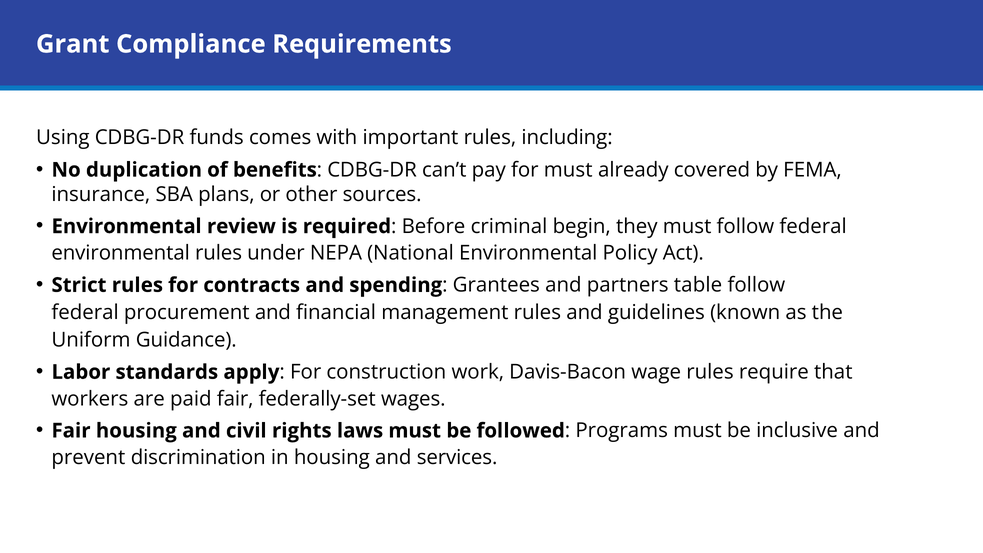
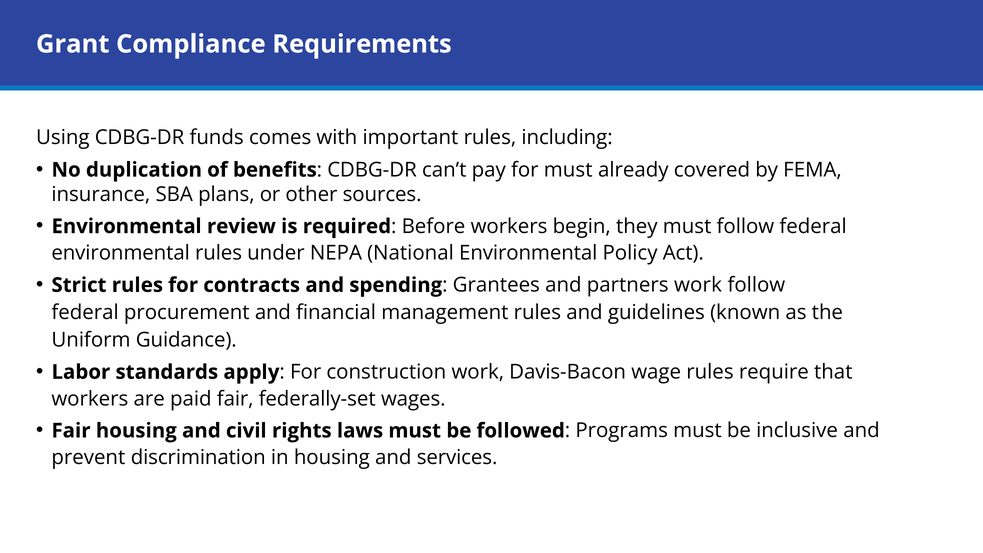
Before criminal: criminal -> workers
partners table: table -> work
